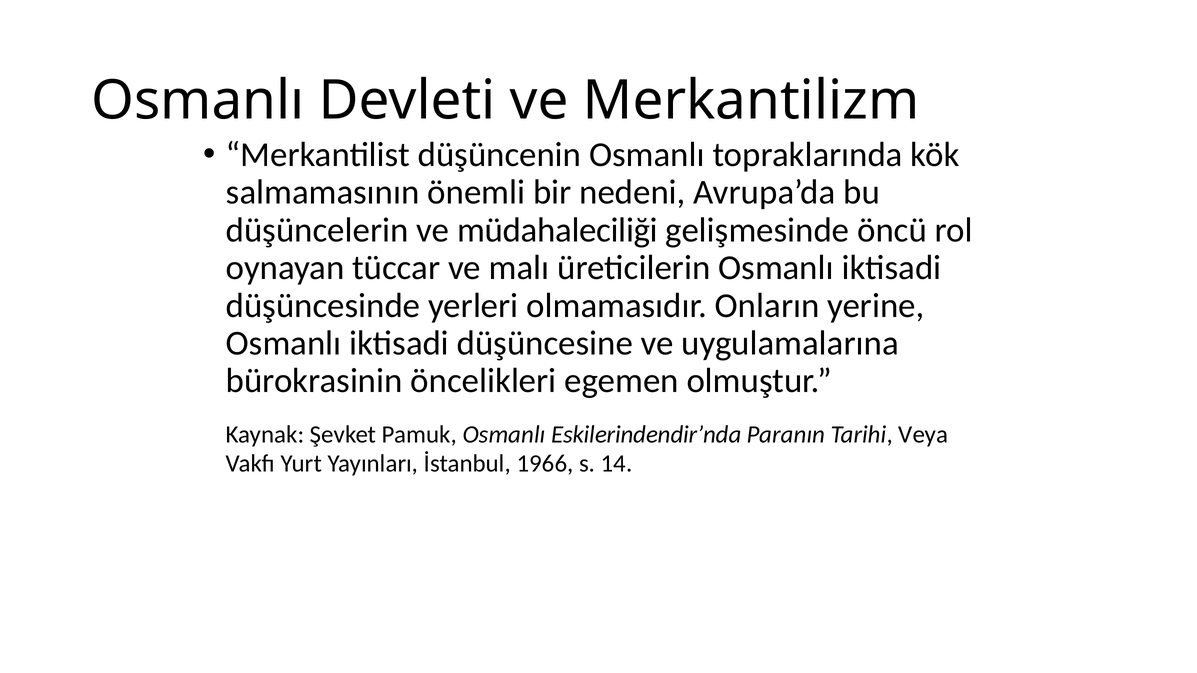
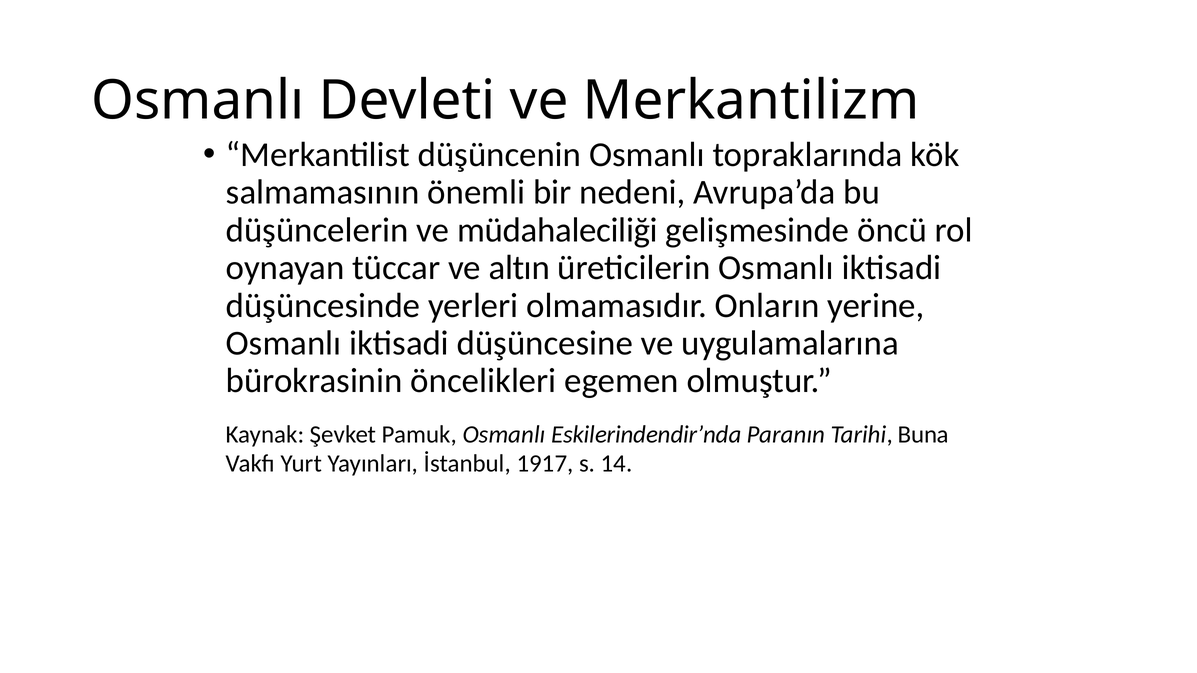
malı: malı -> altın
Veya: Veya -> Buna
1966: 1966 -> 1917
